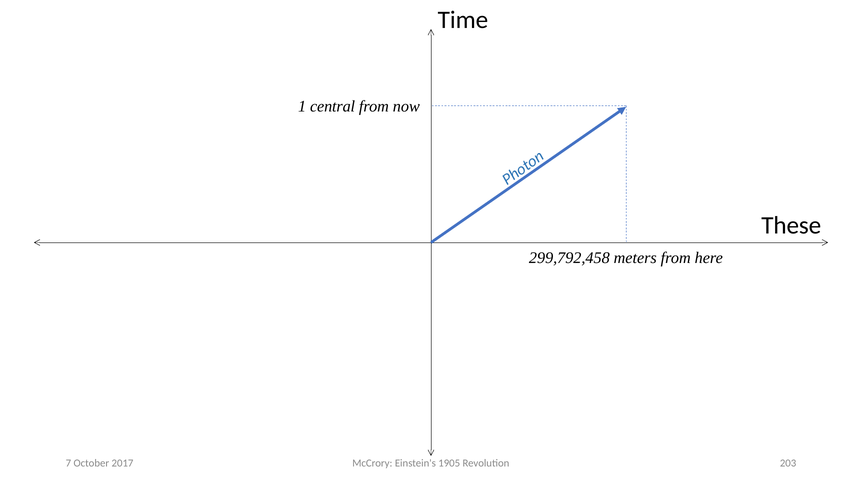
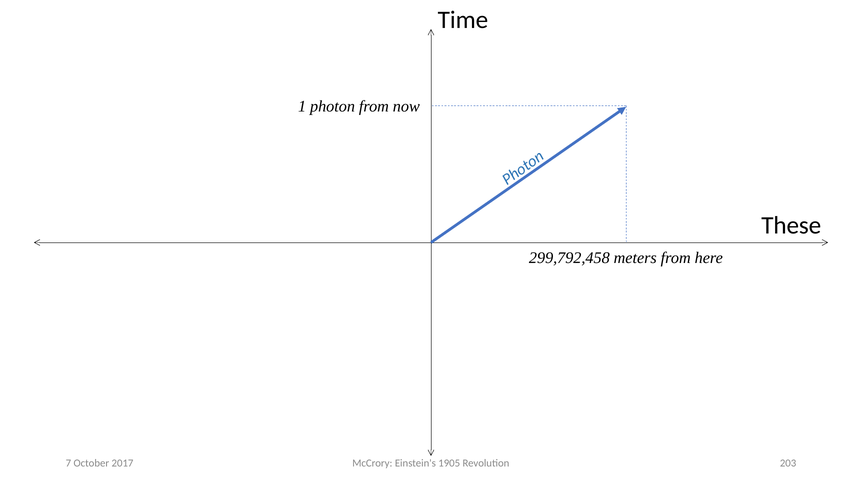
central: central -> photon
